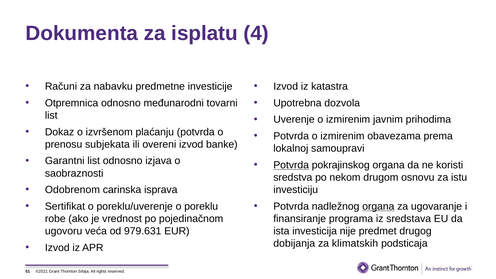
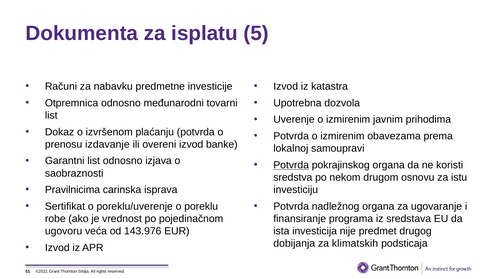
4: 4 -> 5
subjekata: subjekata -> izdavanje
Odobrenom: Odobrenom -> Pravilnicima
organa at (378, 206) underline: present -> none
979.631: 979.631 -> 143.976
